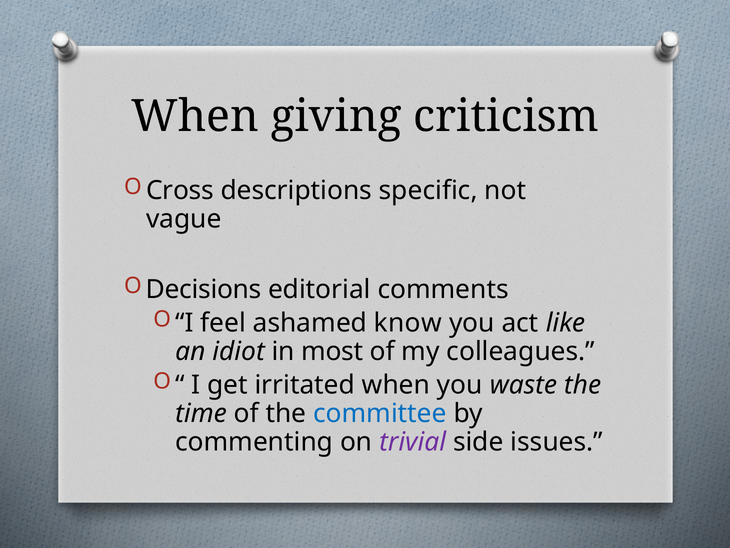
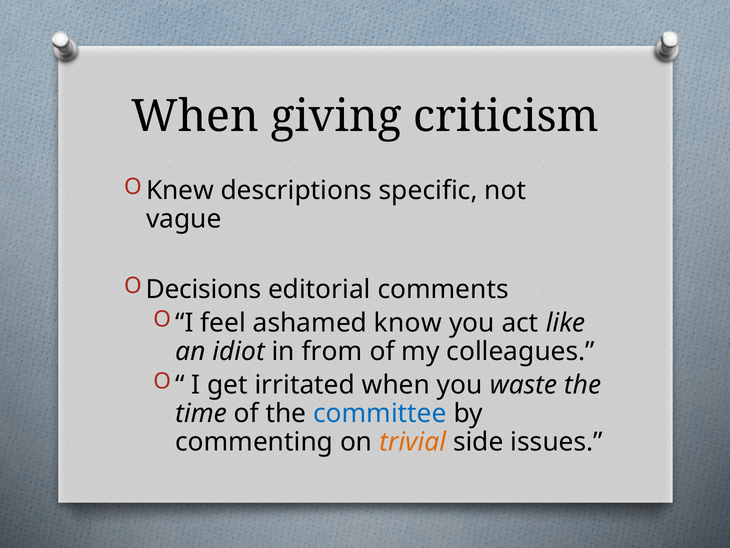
Cross: Cross -> Knew
most: most -> from
trivial colour: purple -> orange
